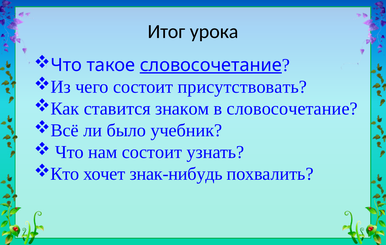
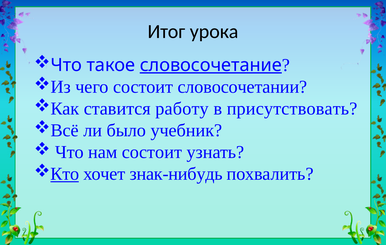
присутствовать: присутствовать -> словосочетании
знаком: знаком -> работу
в словосочетание: словосочетание -> присутствовать
Кто underline: none -> present
